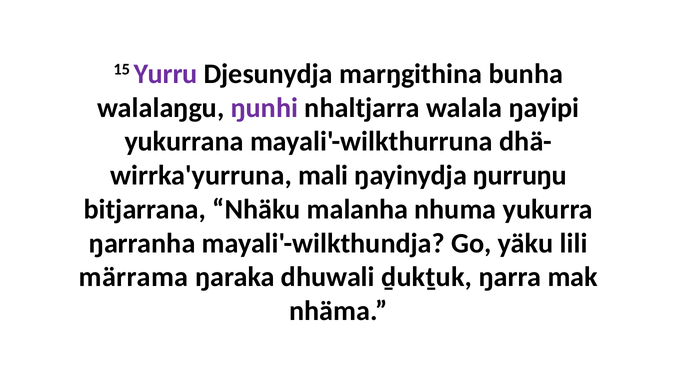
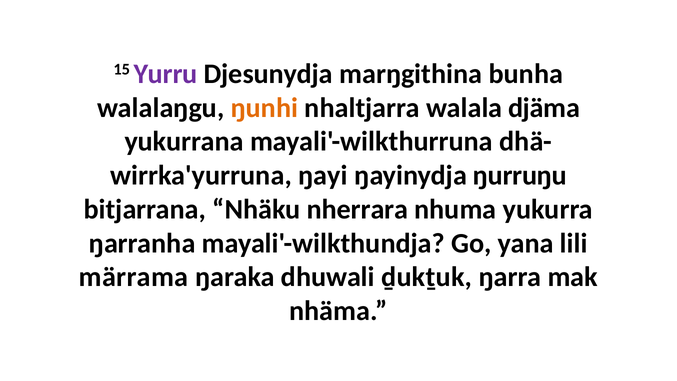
ŋunhi colour: purple -> orange
ŋayipi: ŋayipi -> djäma
mali: mali -> ŋayi
malanha: malanha -> nherrara
yäku: yäku -> yana
